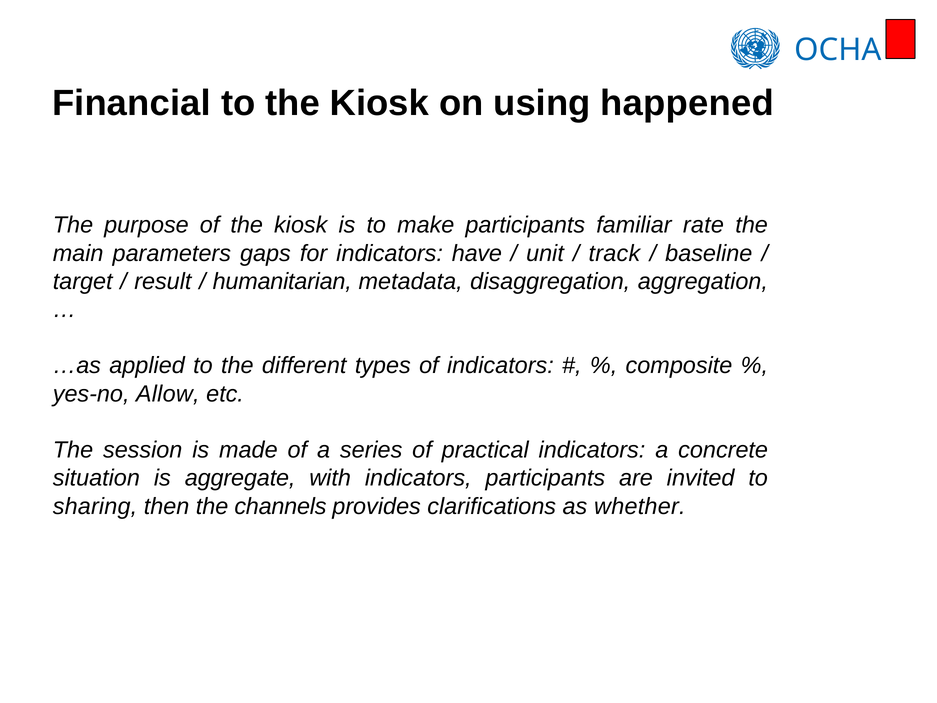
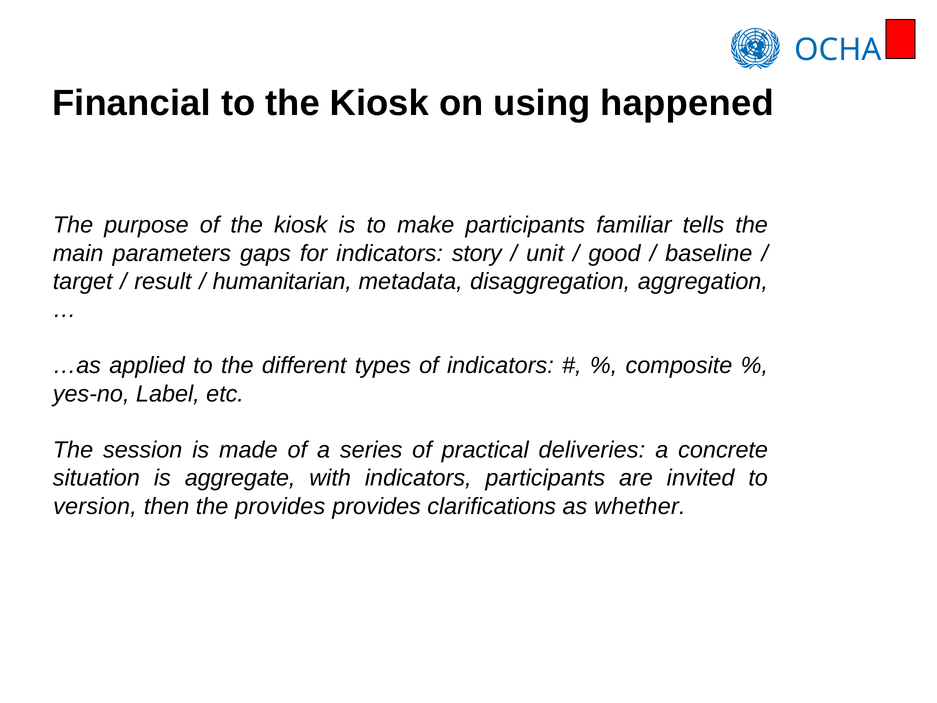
rate: rate -> tells
have: have -> story
track: track -> good
Allow: Allow -> Label
practical indicators: indicators -> deliveries
sharing: sharing -> version
the channels: channels -> provides
